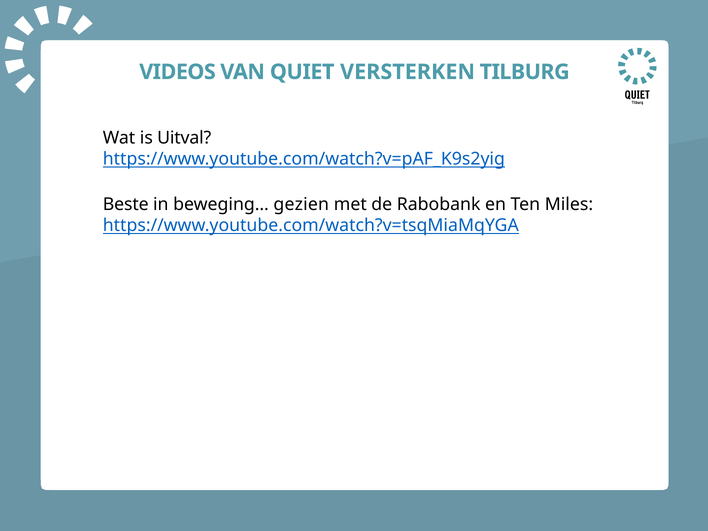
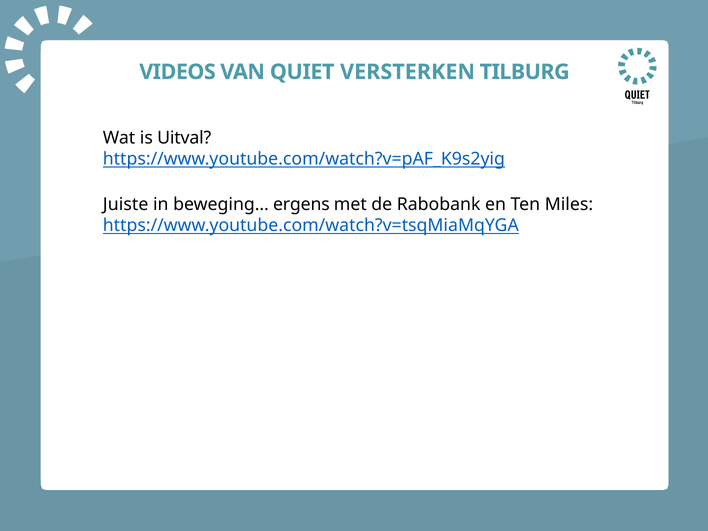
Beste: Beste -> Juiste
gezien: gezien -> ergens
